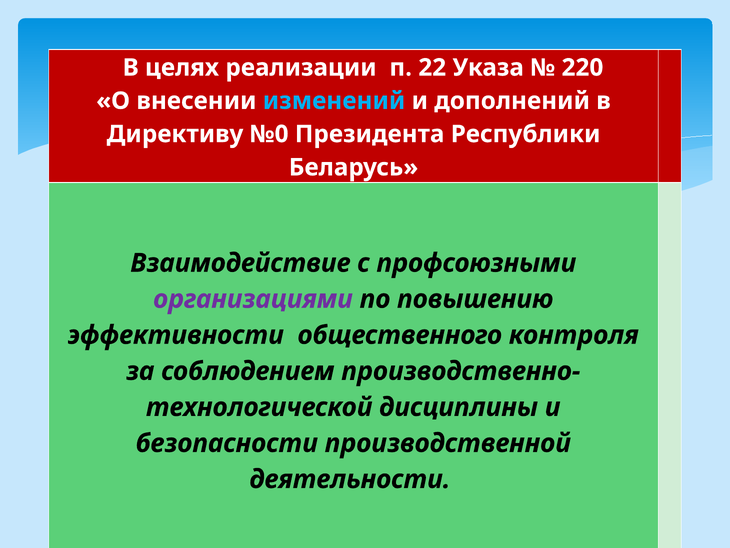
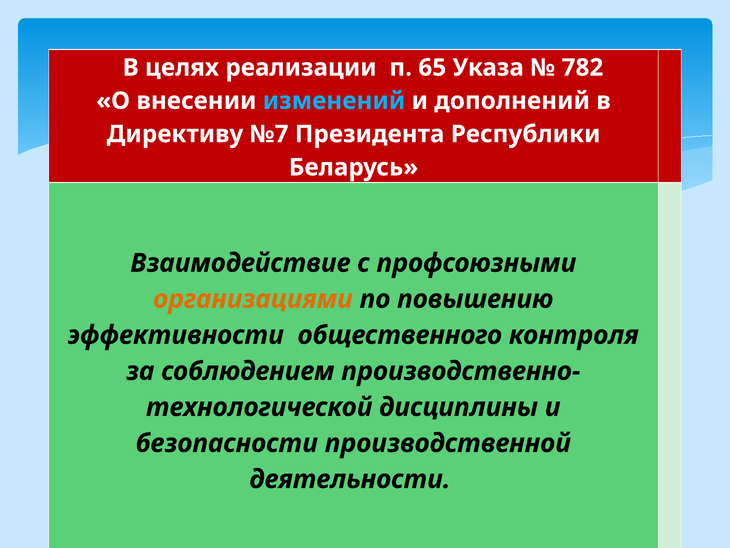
22: 22 -> 65
220: 220 -> 782
№0: №0 -> №7
организациями colour: purple -> orange
